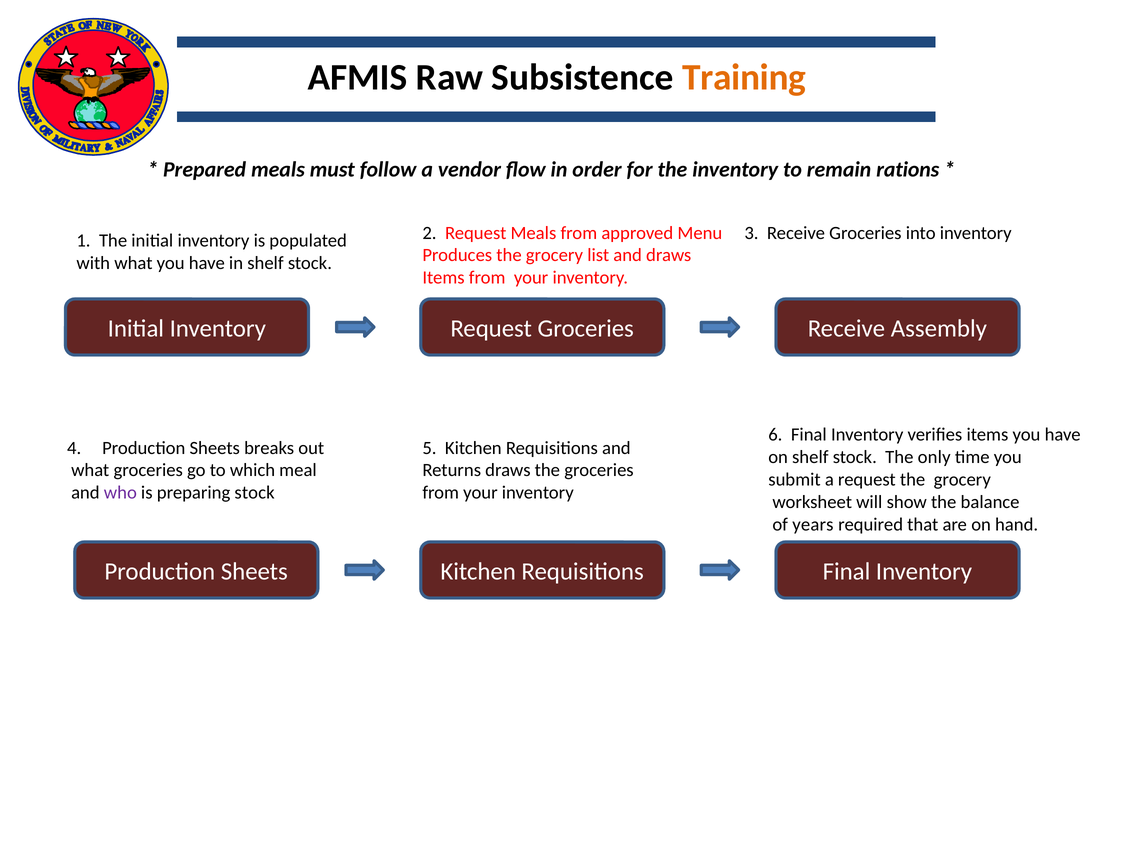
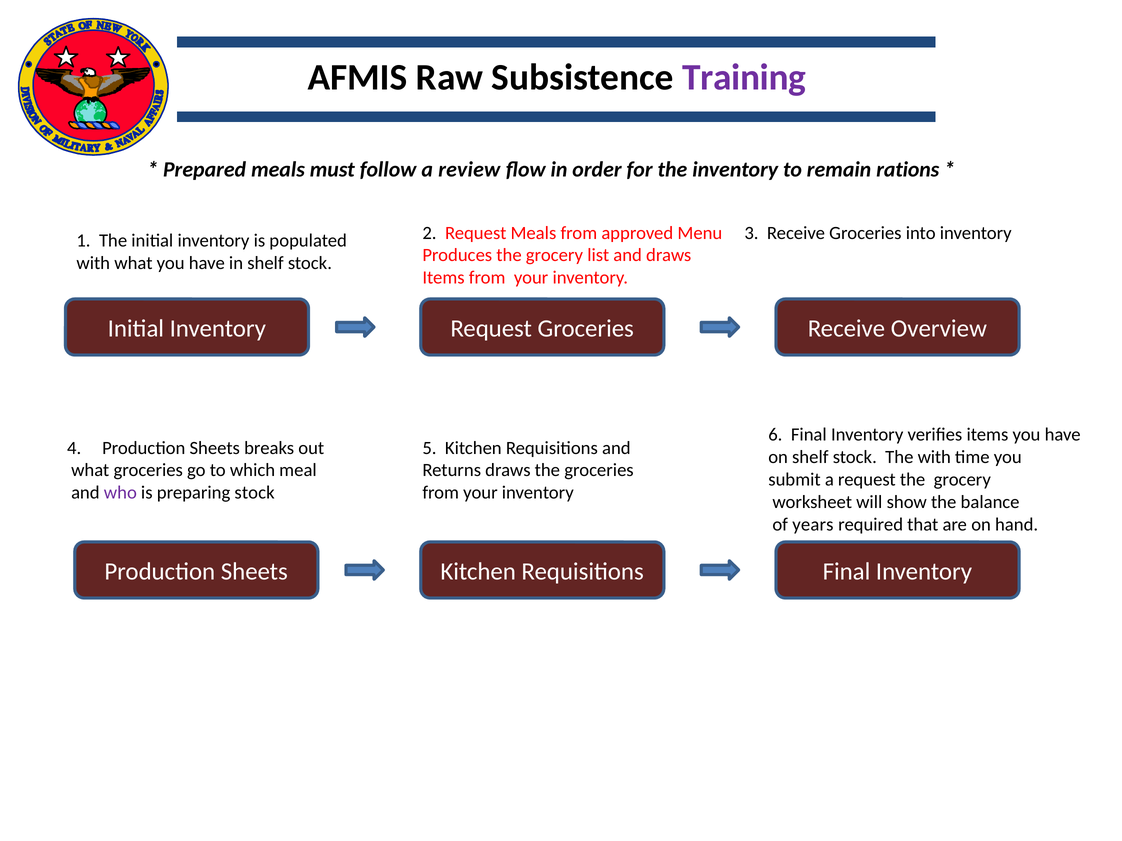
Training colour: orange -> purple
vendor: vendor -> review
Assembly: Assembly -> Overview
The only: only -> with
